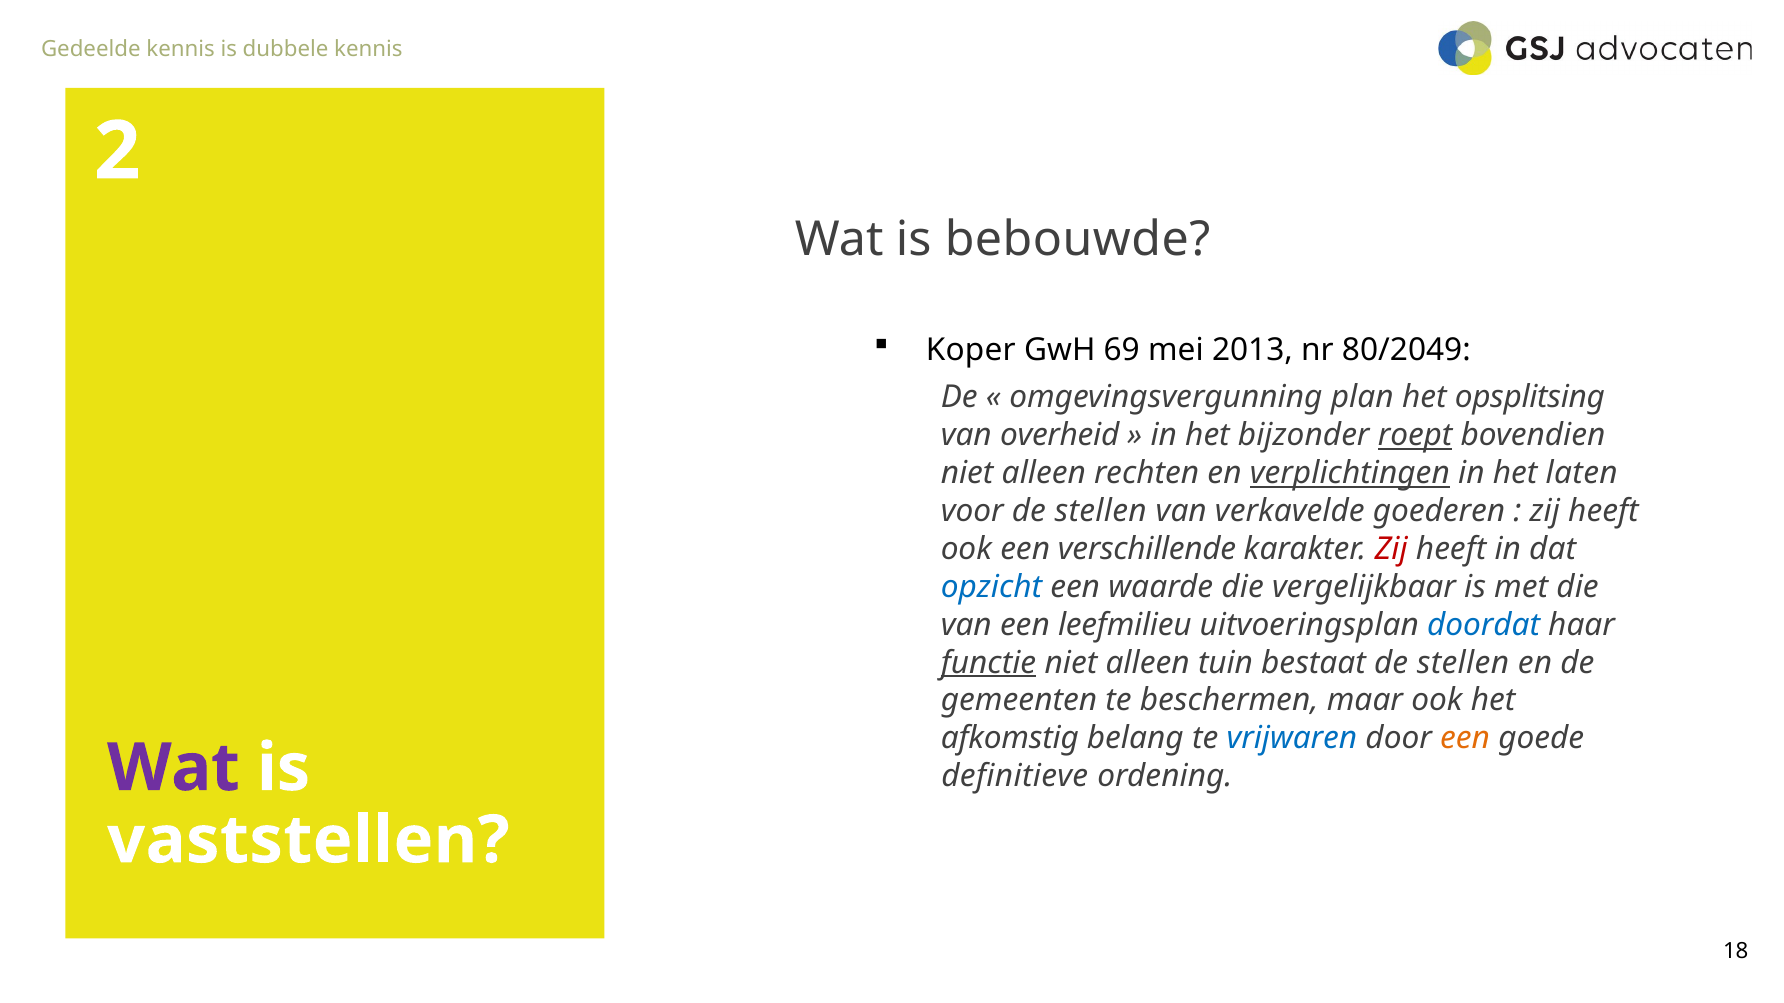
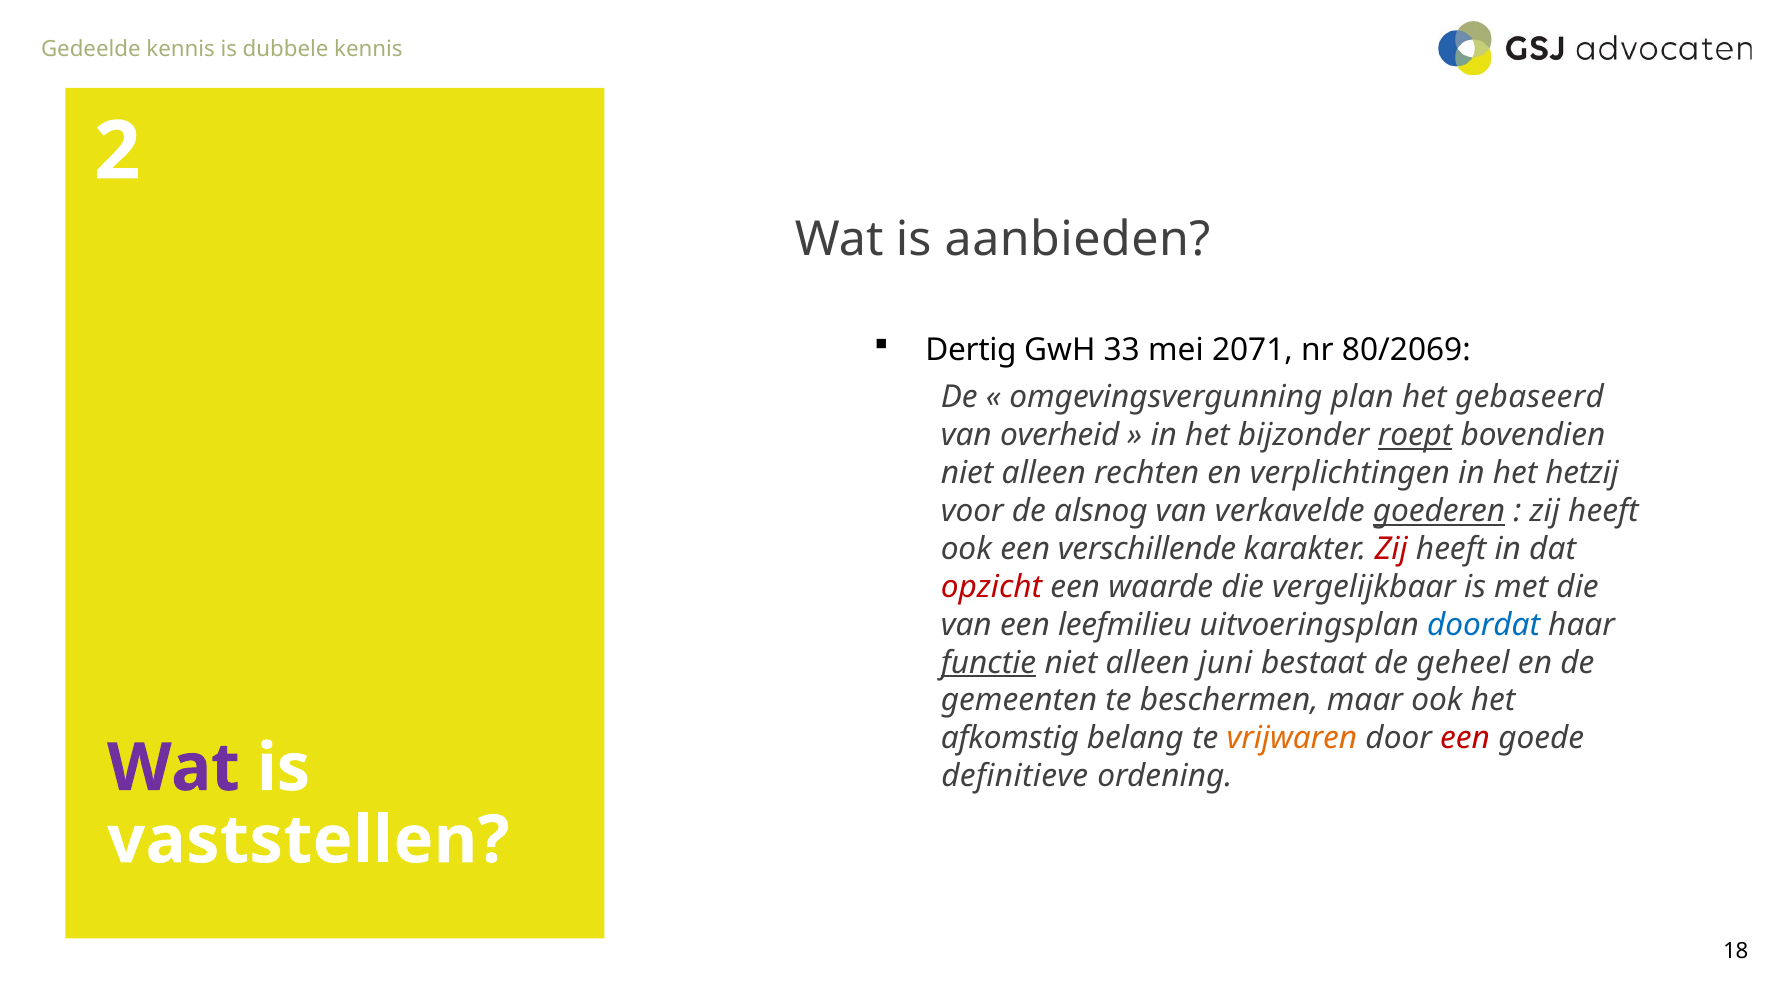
bebouwde: bebouwde -> aanbieden
Koper: Koper -> Dertig
69: 69 -> 33
2013: 2013 -> 2071
80/2049: 80/2049 -> 80/2069
opsplitsing: opsplitsing -> gebaseerd
verplichtingen underline: present -> none
laten: laten -> hetzij
voor de stellen: stellen -> alsnog
goederen underline: none -> present
opzicht colour: blue -> red
tuin: tuin -> juni
bestaat de stellen: stellen -> geheel
vrijwaren colour: blue -> orange
een at (1465, 739) colour: orange -> red
